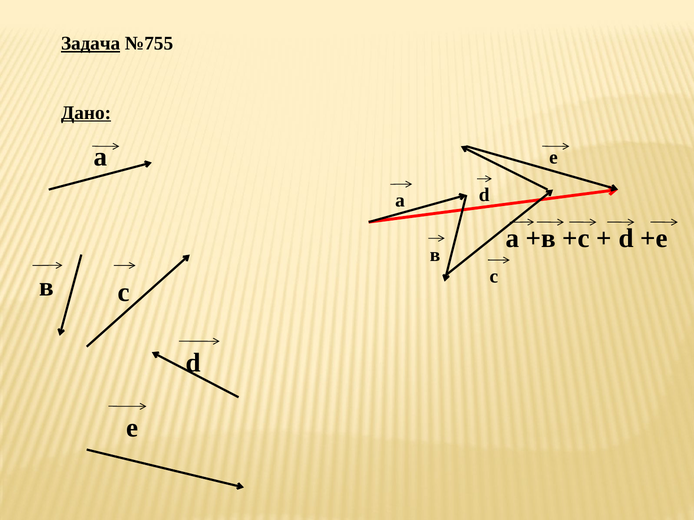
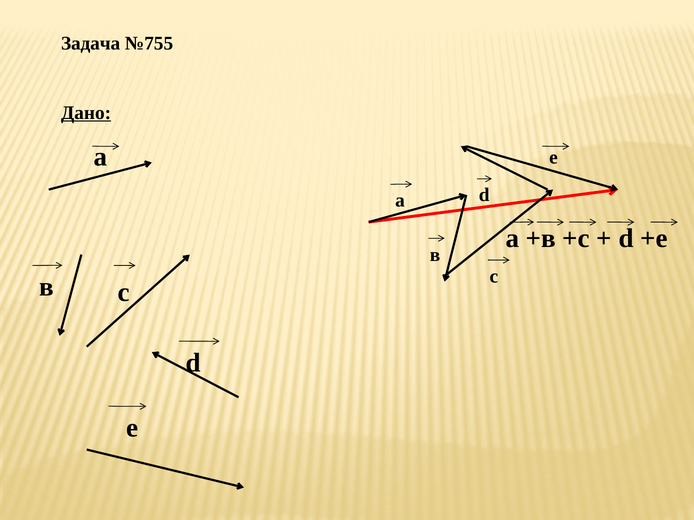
Задача underline: present -> none
